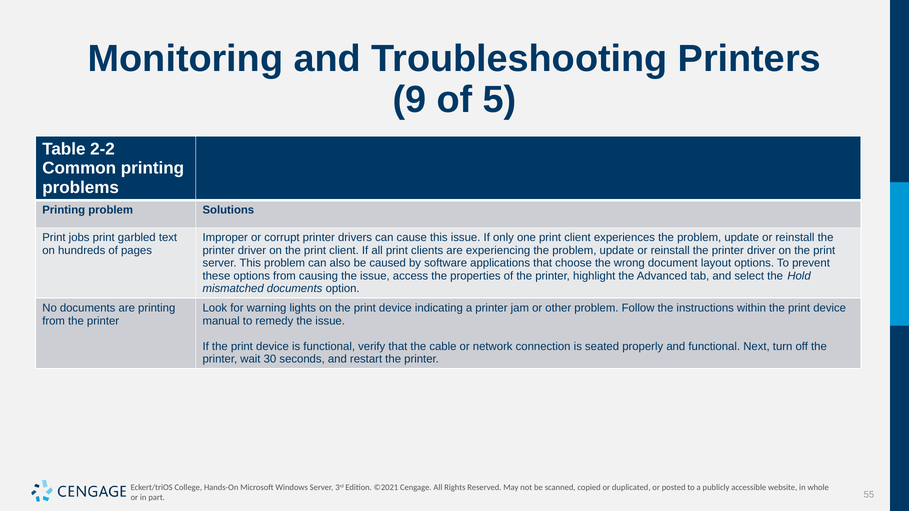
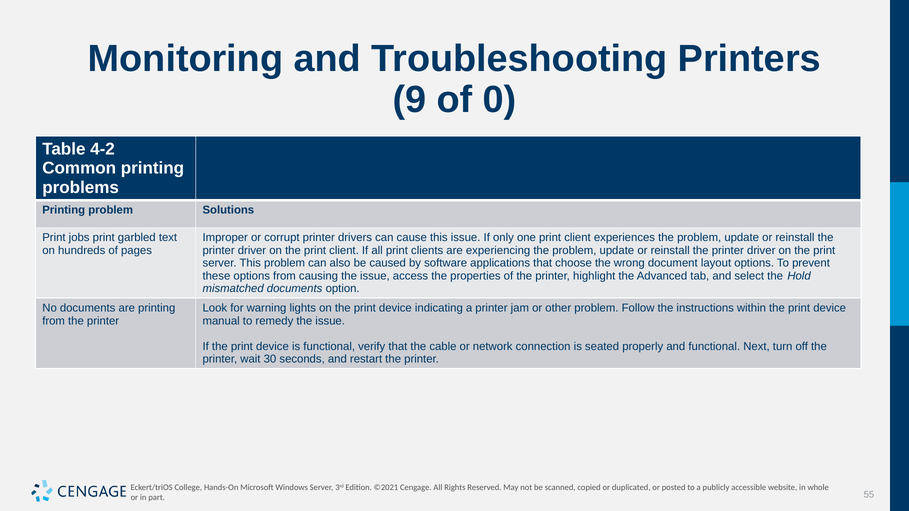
5: 5 -> 0
2-2: 2-2 -> 4-2
